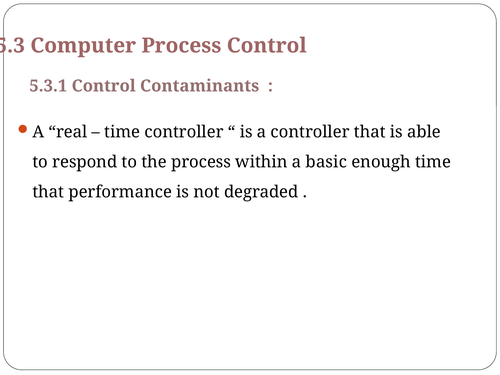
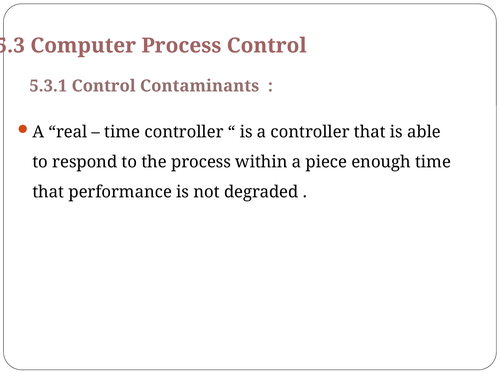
basic: basic -> piece
